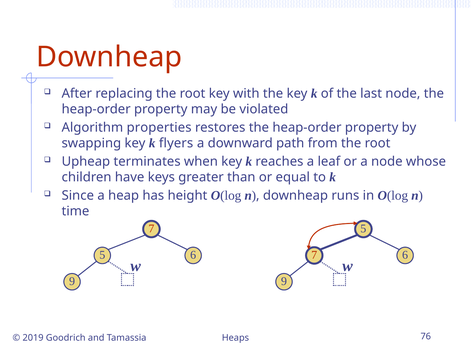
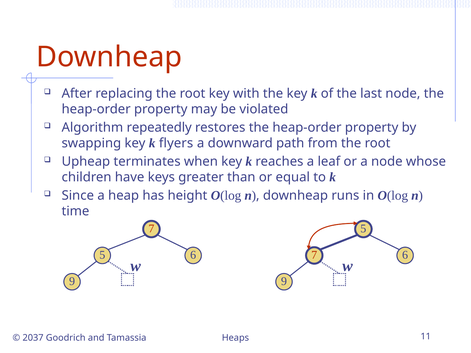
properties: properties -> repeatedly
2019: 2019 -> 2037
76: 76 -> 11
